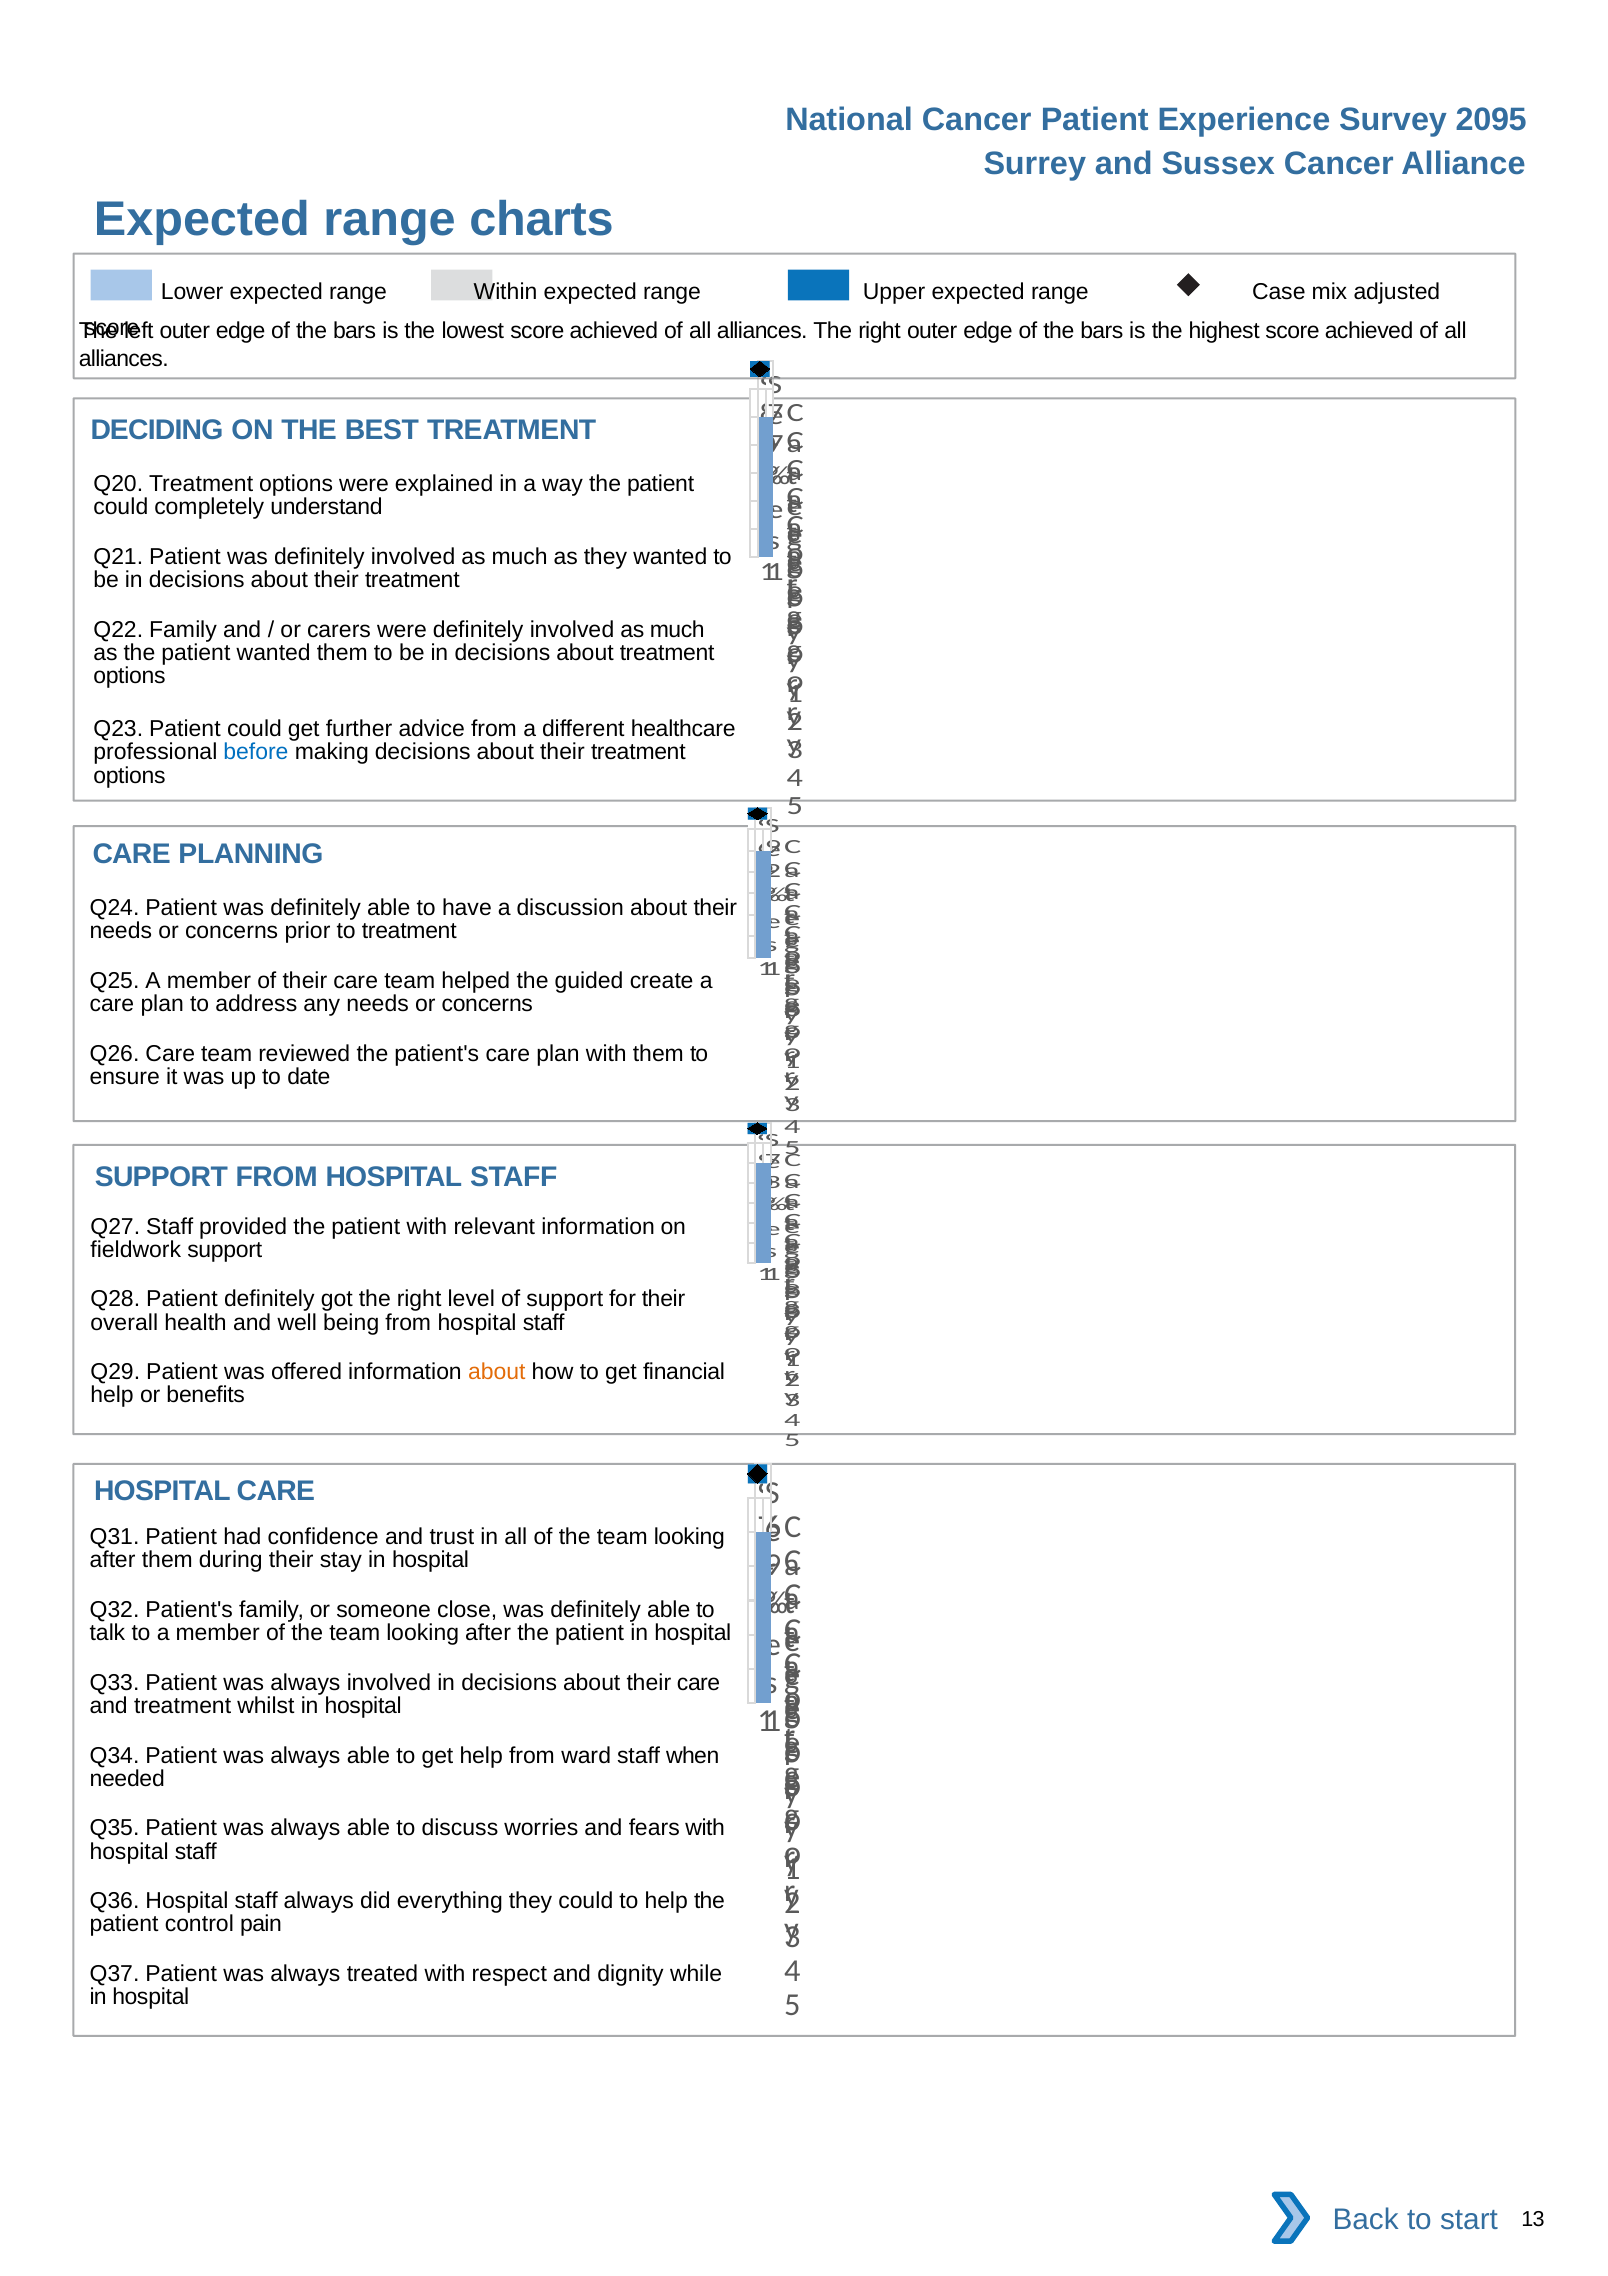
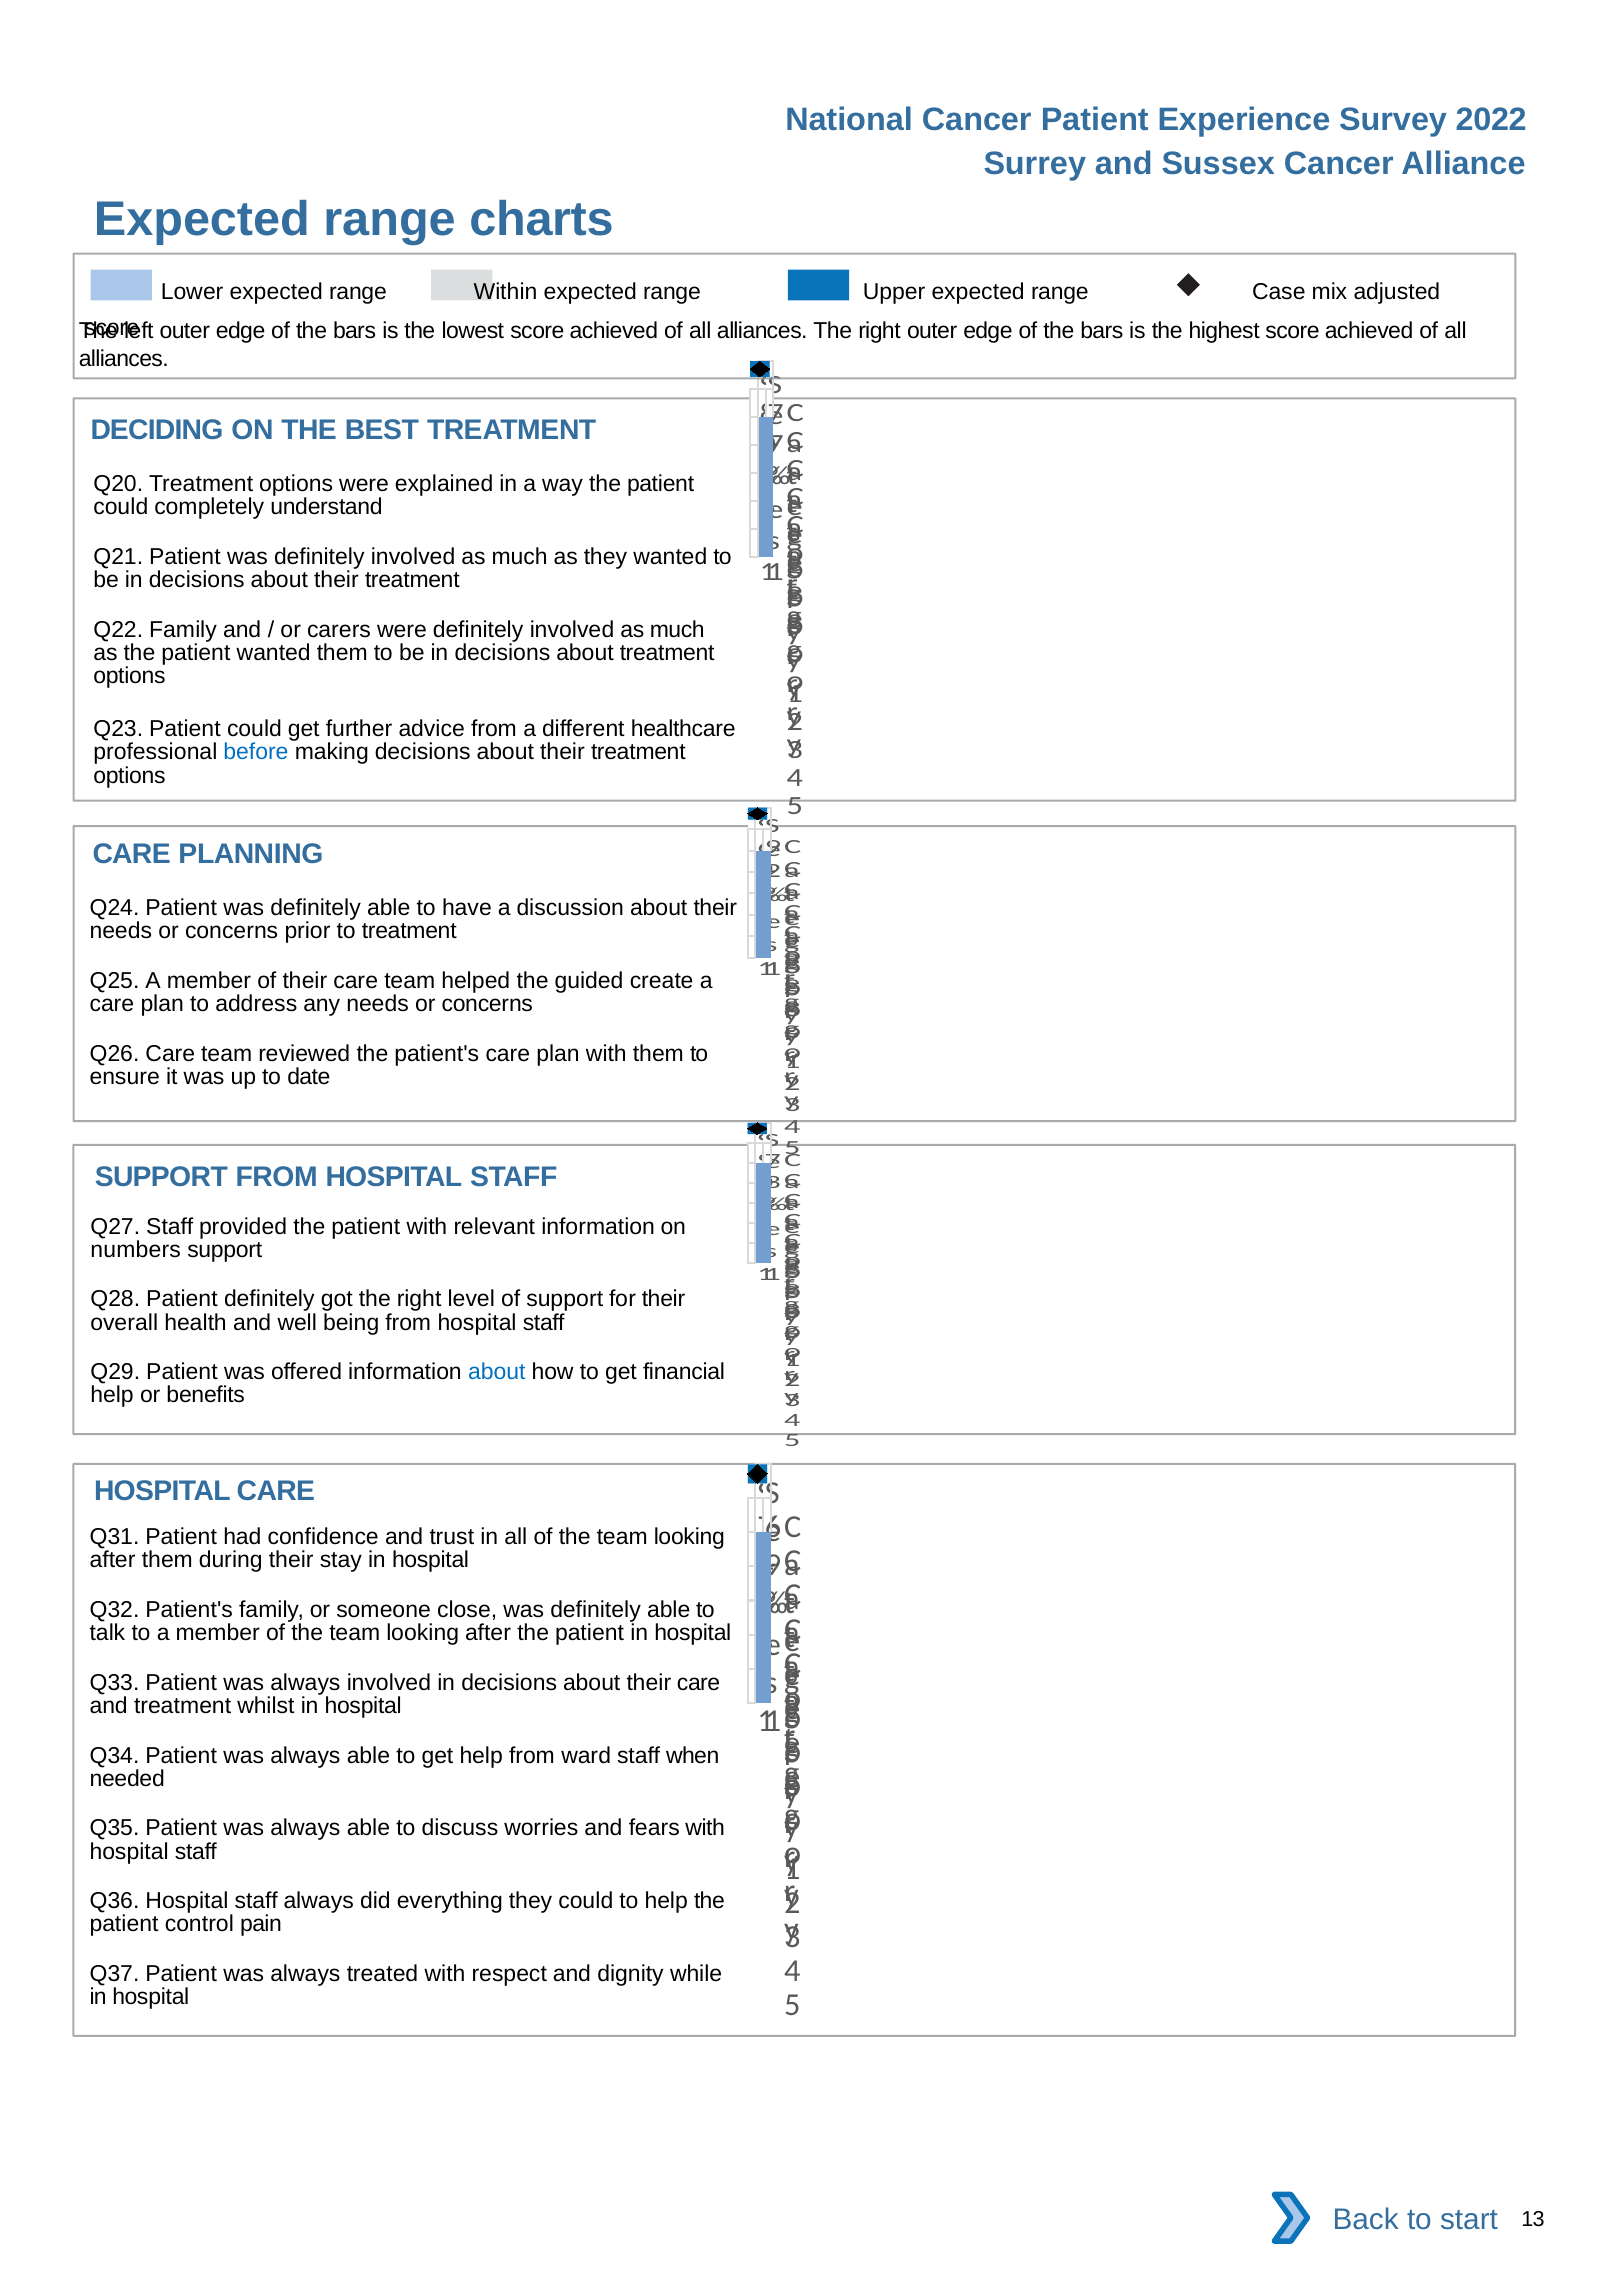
2095: 2095 -> 2022
fieldwork: fieldwork -> numbers
about at (497, 1372) colour: orange -> blue
